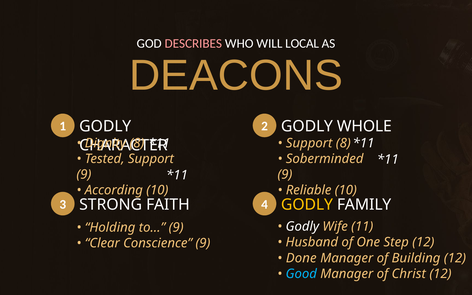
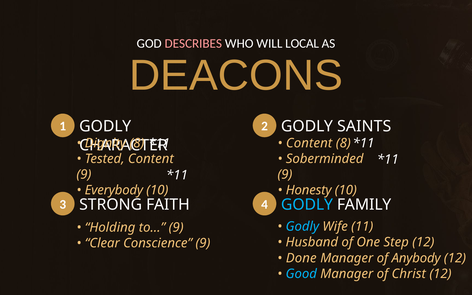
WHOLE: WHOLE -> SAINTS
Support at (309, 143): Support -> Content
Tested Support: Support -> Content
According: According -> Everybody
Reliable: Reliable -> Honesty
GODLY at (307, 204) colour: yellow -> light blue
Godly at (302, 227) colour: white -> light blue
Building: Building -> Anybody
